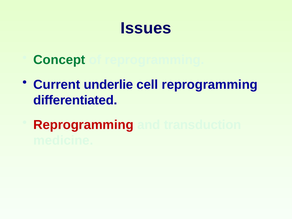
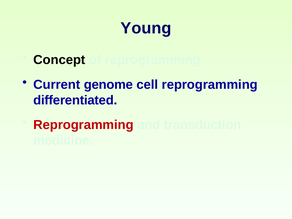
Issues: Issues -> Young
Concept colour: green -> black
underlie: underlie -> genome
